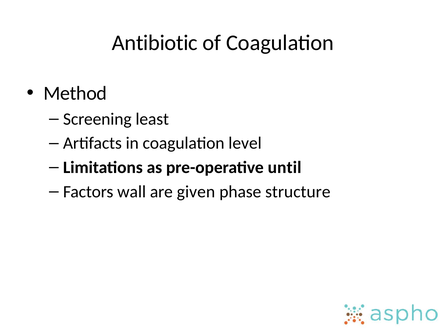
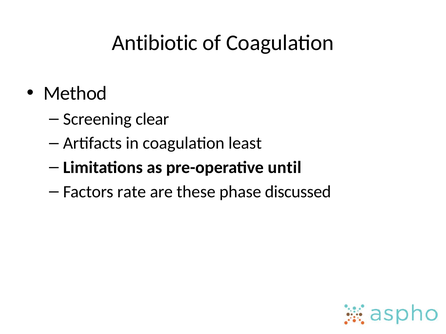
least: least -> clear
level: level -> least
wall: wall -> rate
given: given -> these
structure: structure -> discussed
